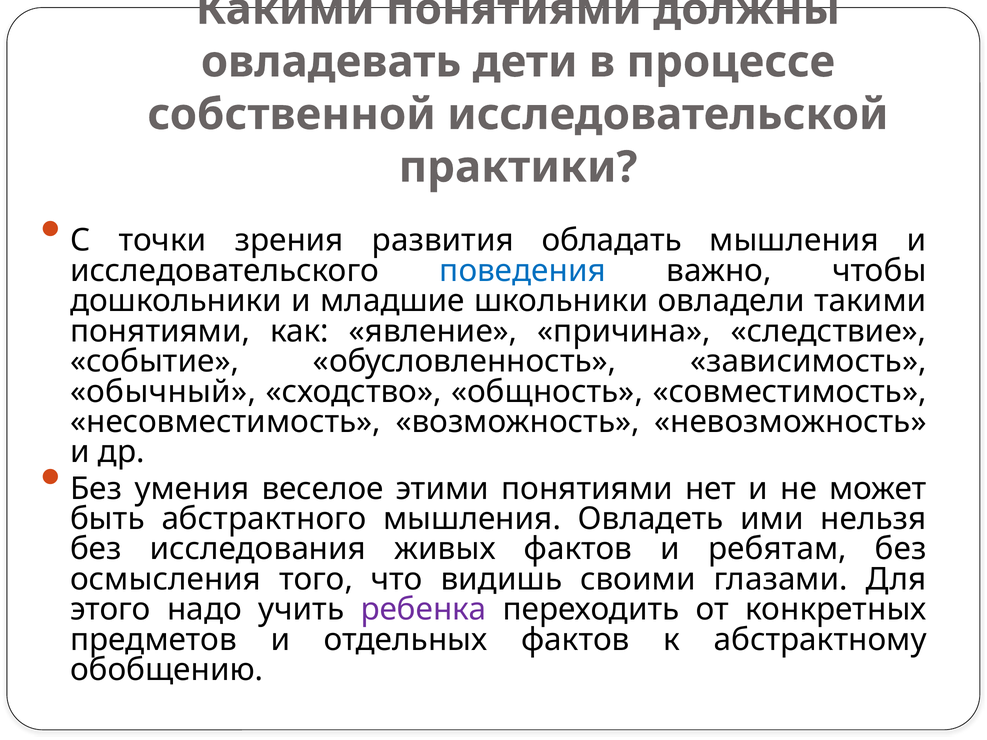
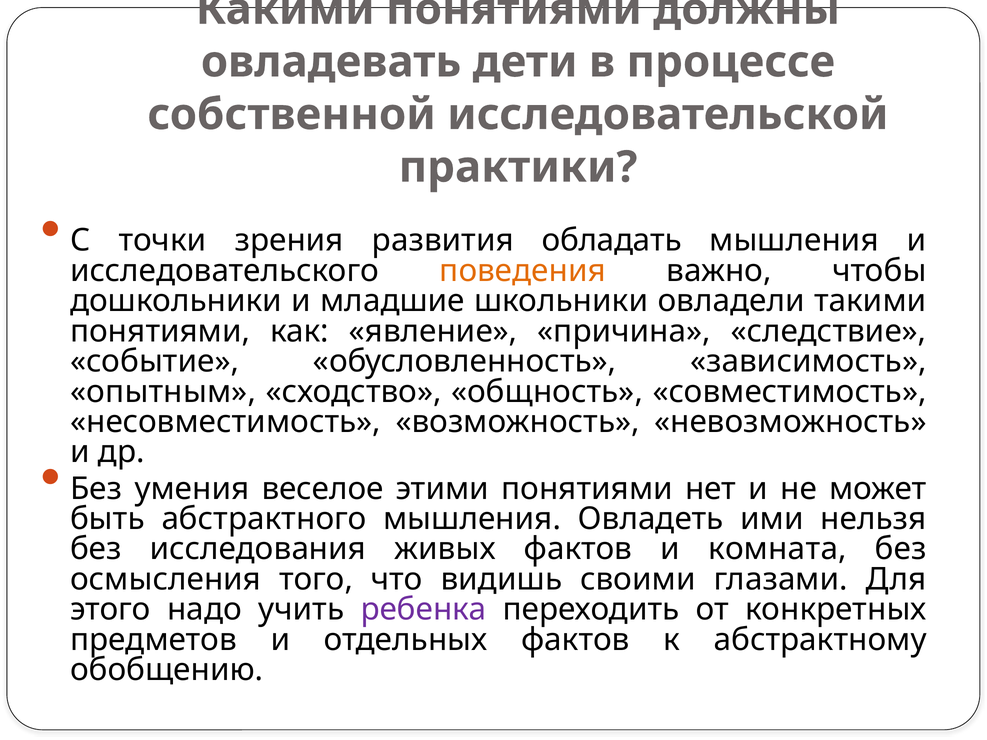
поведения colour: blue -> orange
обычный: обычный -> опытным
ребятам: ребятам -> комната
